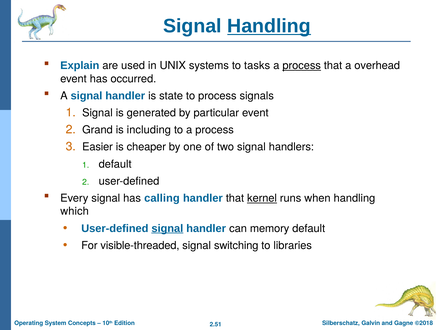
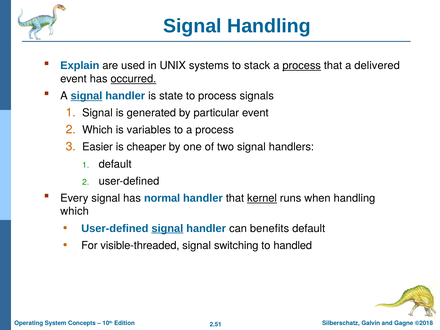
Handling at (269, 26) underline: present -> none
tasks: tasks -> stack
overhead: overhead -> delivered
occurred underline: none -> present
signal at (86, 96) underline: none -> present
Grand at (97, 130): Grand -> Which
including: including -> variables
calling: calling -> normal
memory: memory -> benefits
libraries: libraries -> handled
